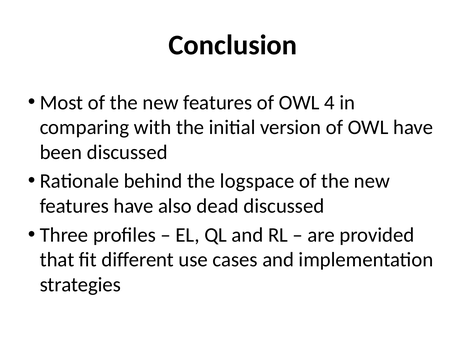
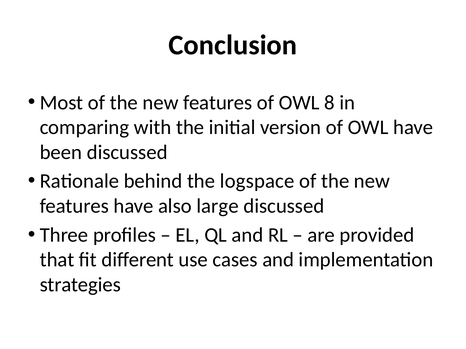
4: 4 -> 8
dead: dead -> large
